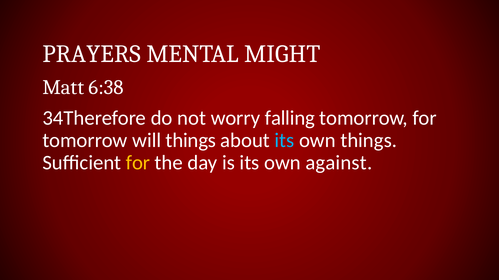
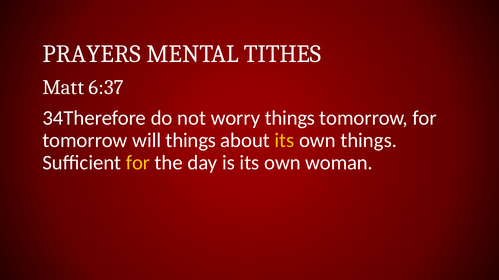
MIGHT: MIGHT -> TITHES
6:38: 6:38 -> 6:37
worry falling: falling -> things
its at (284, 141) colour: light blue -> yellow
against: against -> woman
